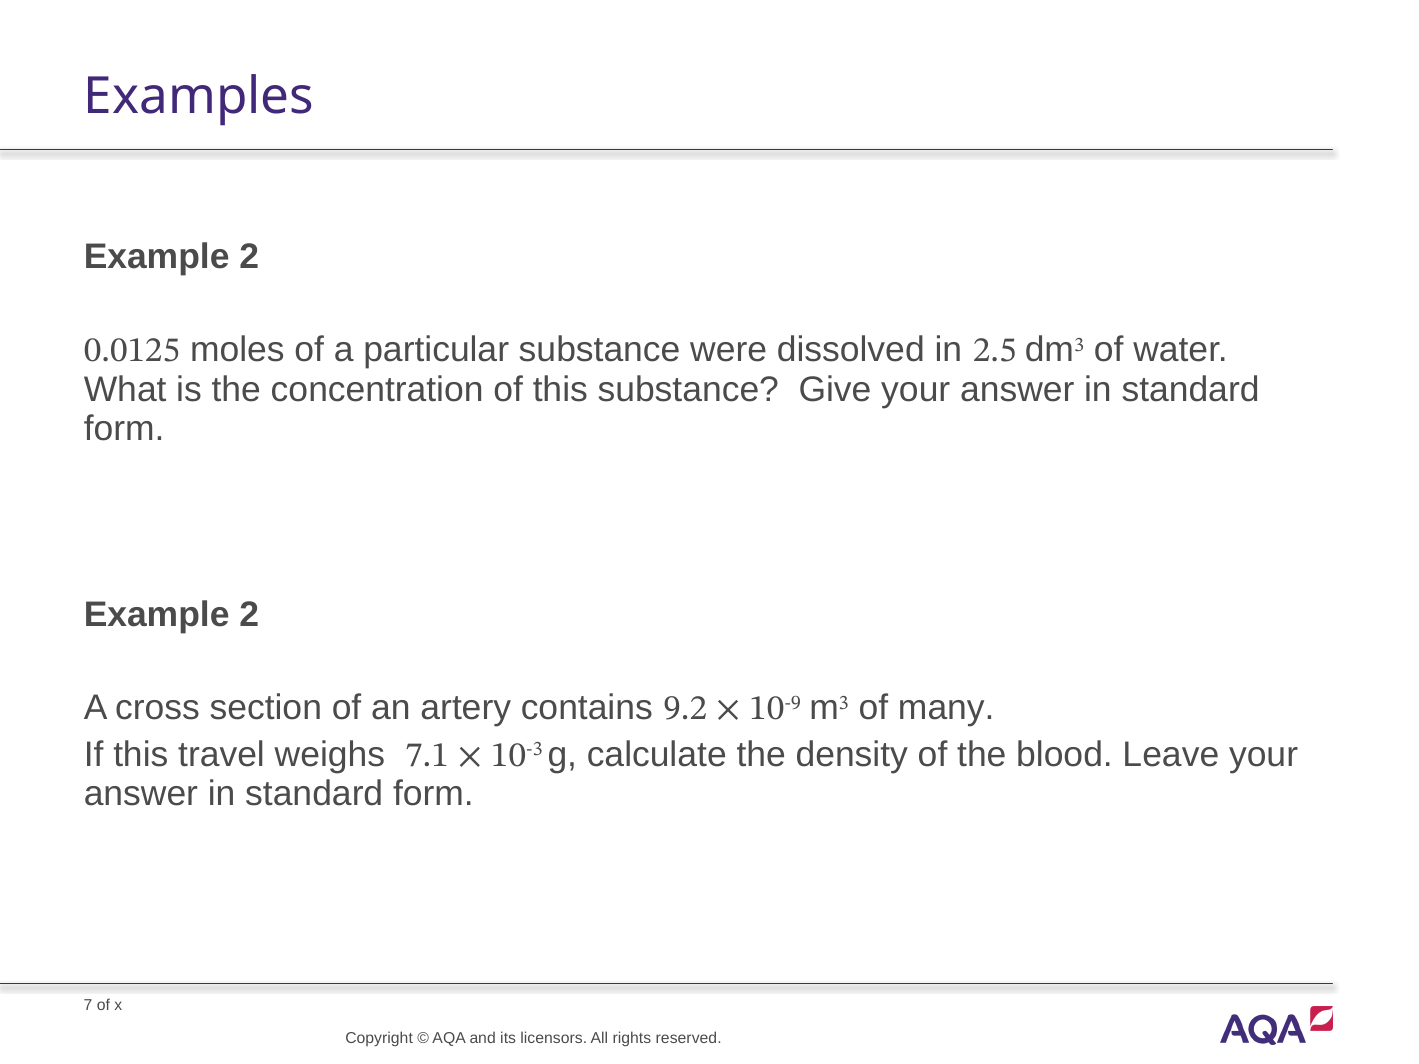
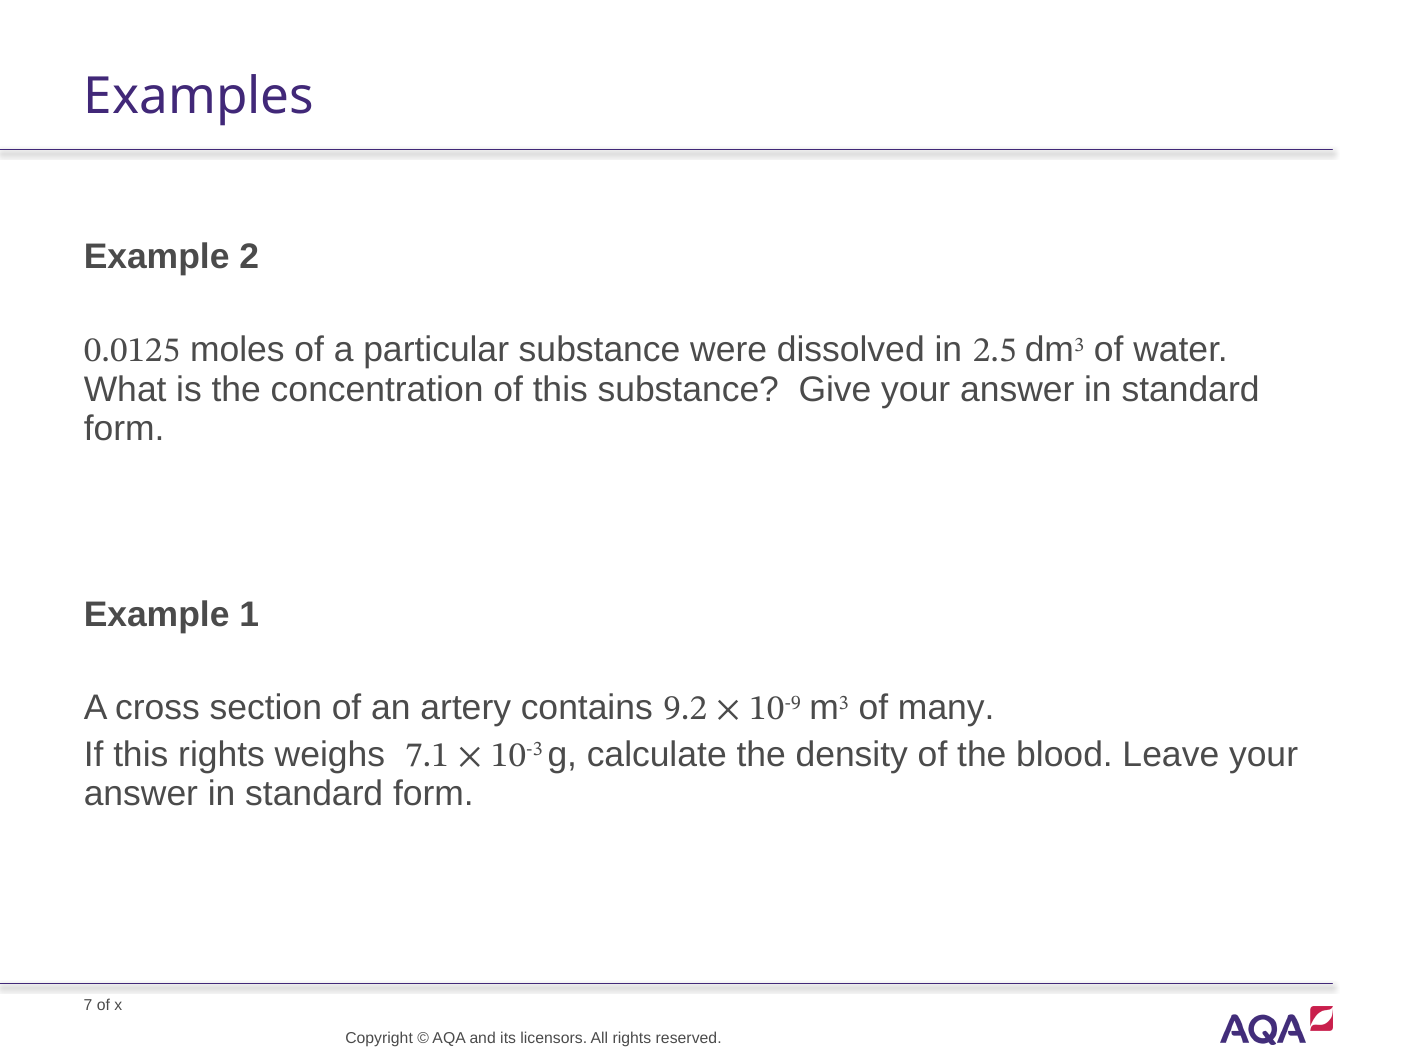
2 at (249, 615): 2 -> 1
this travel: travel -> rights
